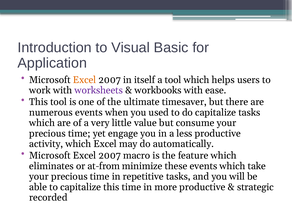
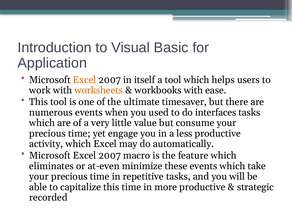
worksheets colour: purple -> orange
do capitalize: capitalize -> interfaces
at-from: at-from -> at-even
